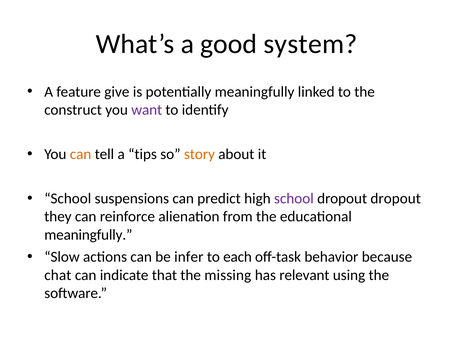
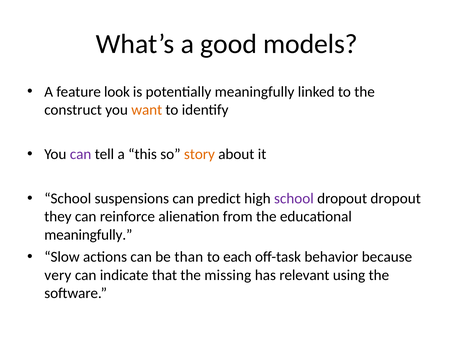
system: system -> models
give: give -> look
want colour: purple -> orange
can at (81, 154) colour: orange -> purple
tips: tips -> this
infer: infer -> than
chat: chat -> very
